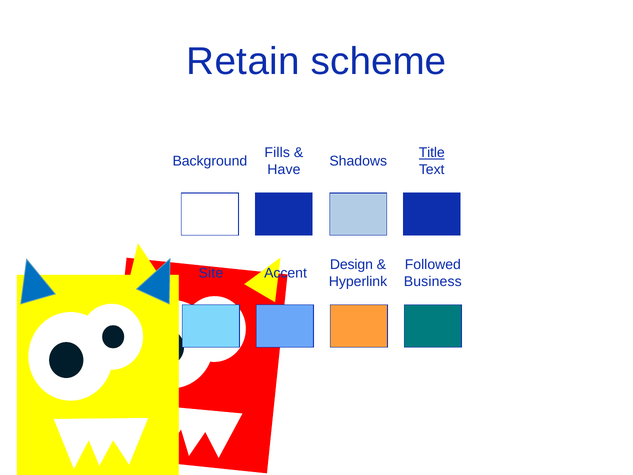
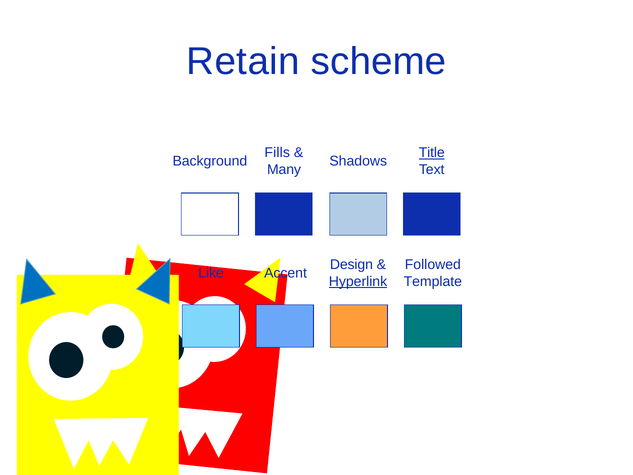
Have: Have -> Many
Site: Site -> Like
Business: Business -> Template
Hyperlink underline: none -> present
